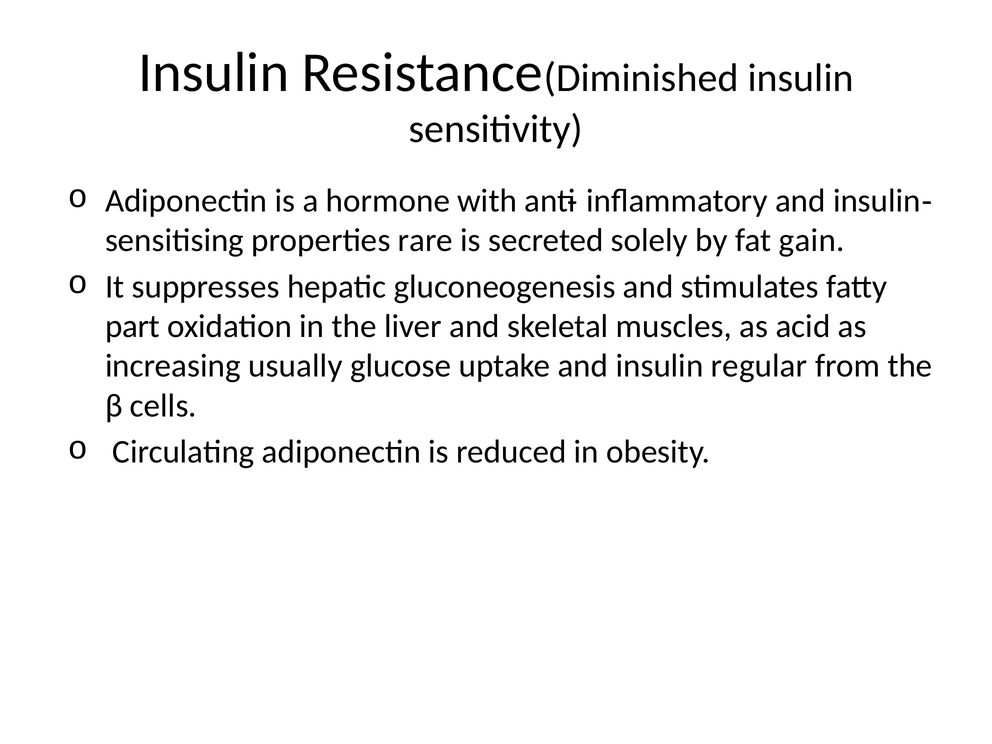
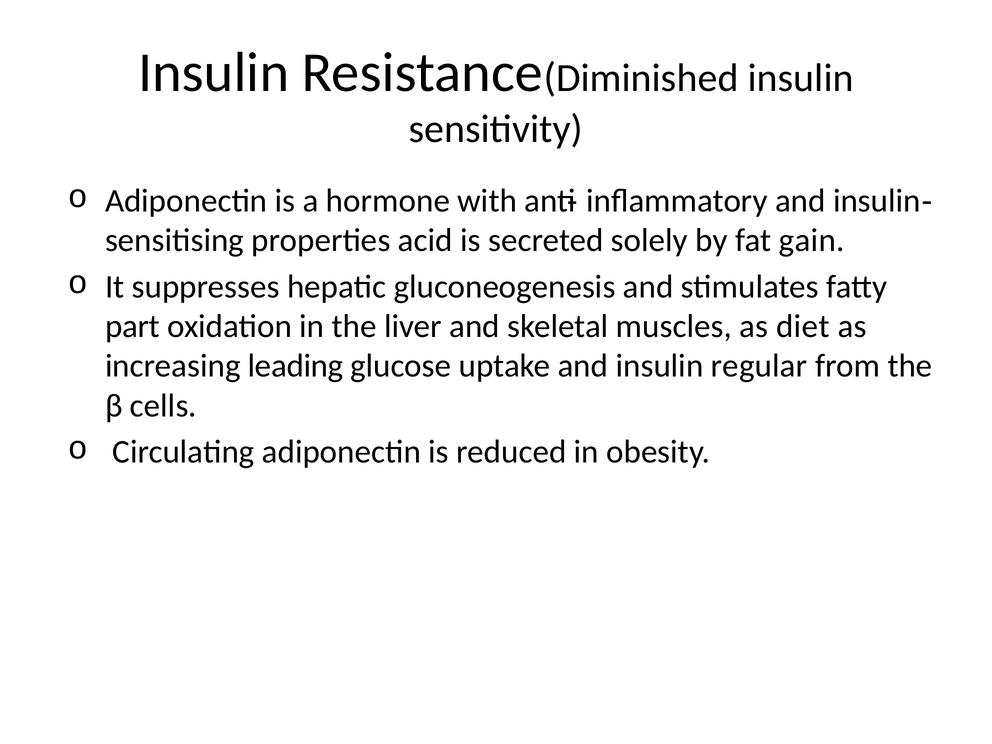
rare: rare -> acid
acid: acid -> diet
usually: usually -> leading
